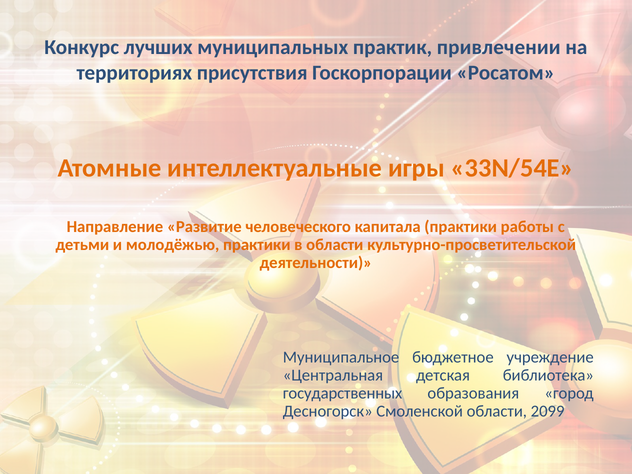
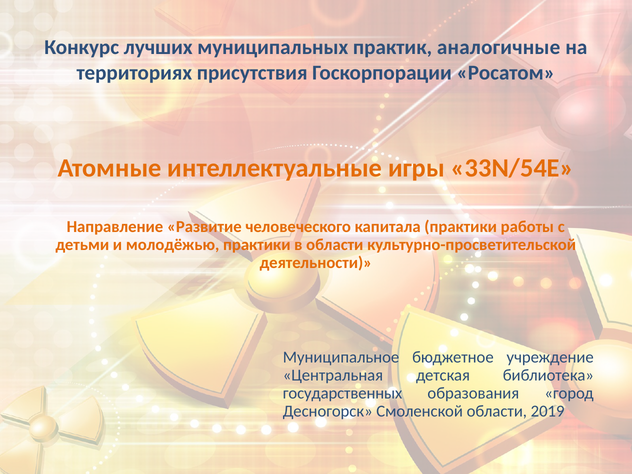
привлечении: привлечении -> аналогичные
2099: 2099 -> 2019
